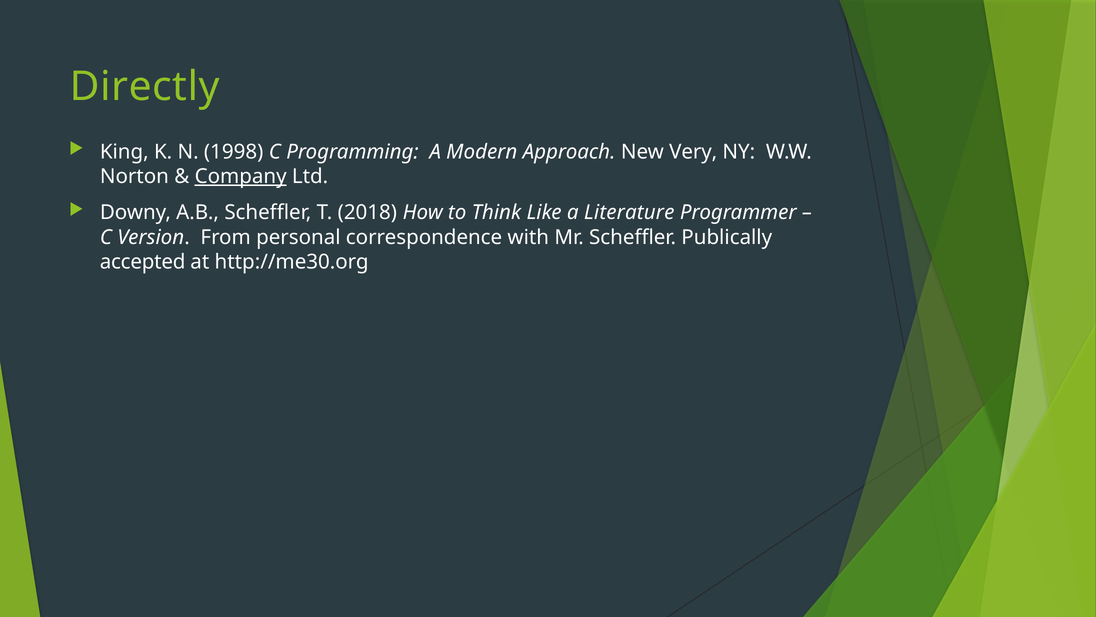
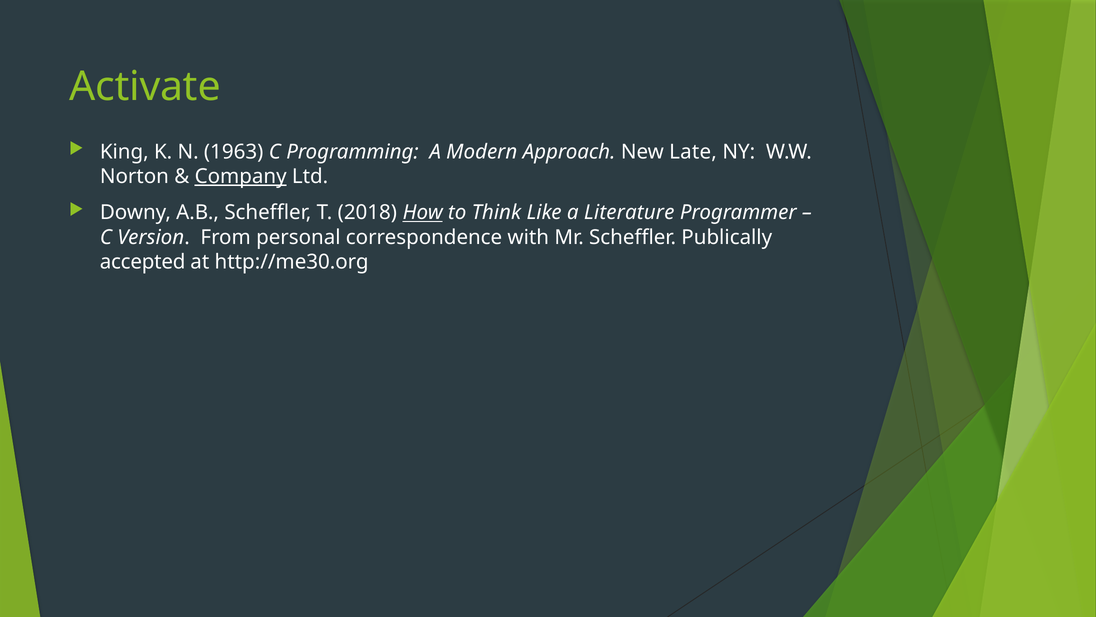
Directly: Directly -> Activate
1998: 1998 -> 1963
Very: Very -> Late
How underline: none -> present
